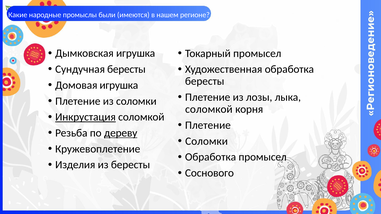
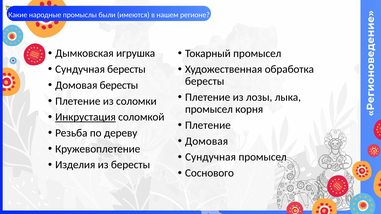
Домовая игрушка: игрушка -> бересты
соломкой at (209, 109): соломкой -> промысел
дереву underline: present -> none
Соломки at (207, 141): Соломки -> Домовая
Обработка at (211, 157): Обработка -> Сундучная
